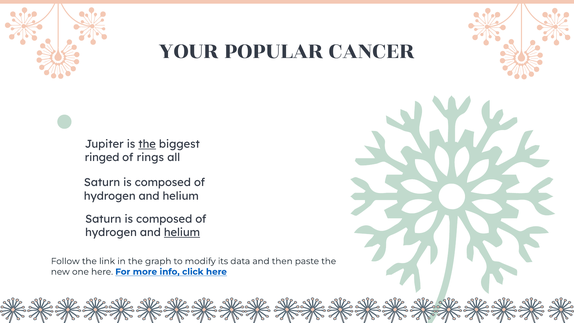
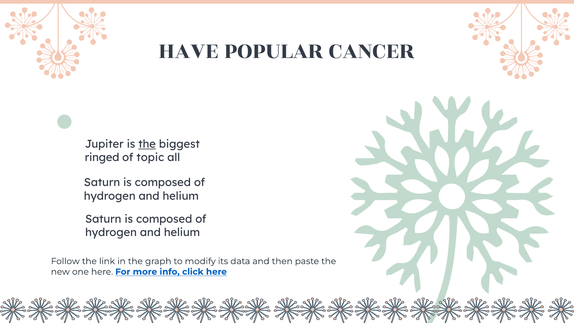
YOUR: YOUR -> HAVE
rings: rings -> topic
helium at (182, 232) underline: present -> none
